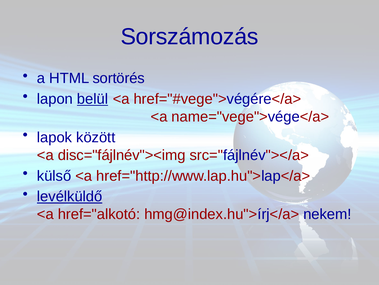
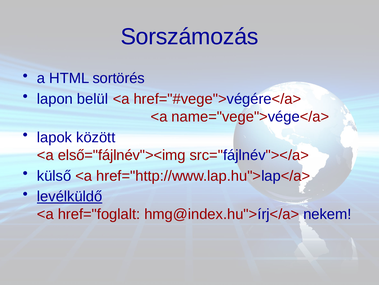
belül underline: present -> none
disc="fájlnév"><img: disc="fájlnév"><img -> első="fájlnév"><img
href="alkotó: href="alkotó -> href="foglalt
